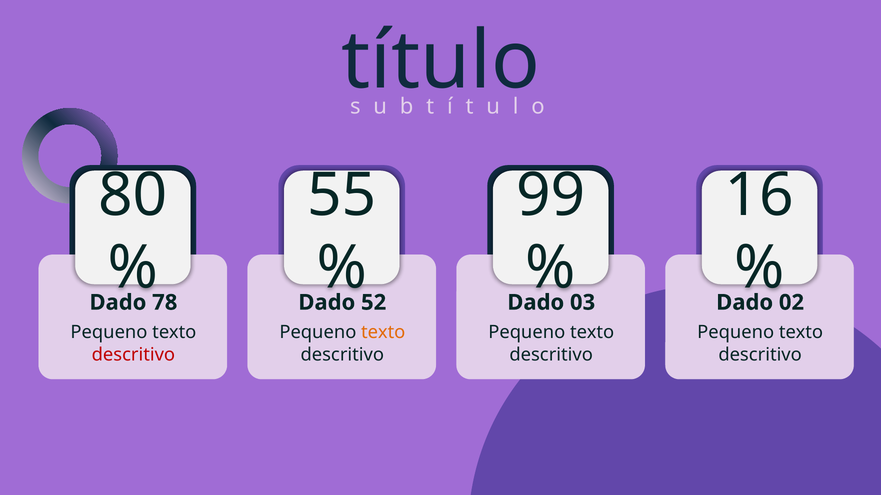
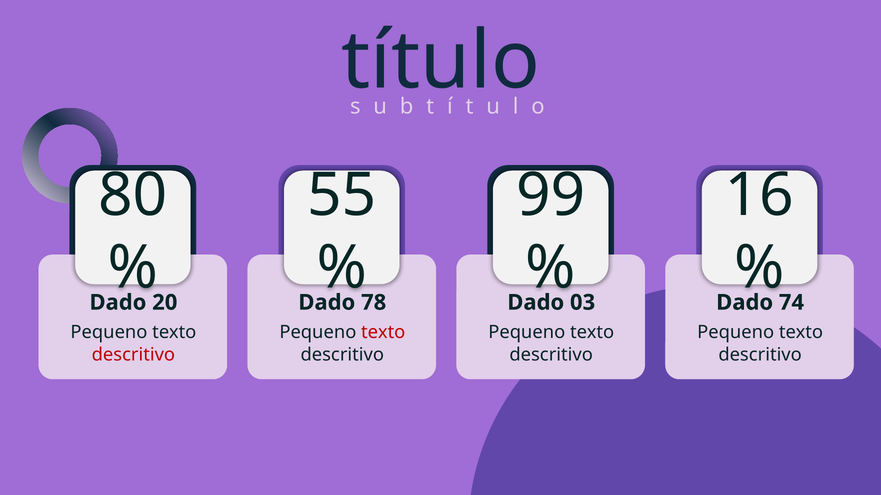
78: 78 -> 20
52: 52 -> 78
02: 02 -> 74
texto at (383, 333) colour: orange -> red
